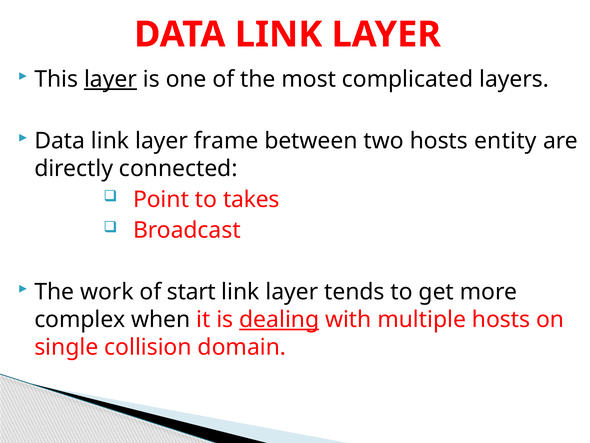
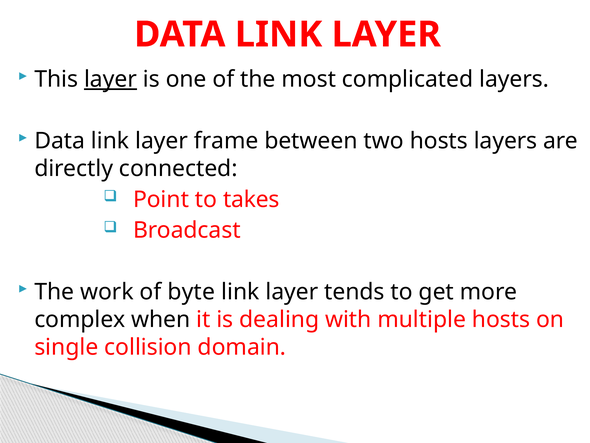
hosts entity: entity -> layers
start: start -> byte
dealing underline: present -> none
